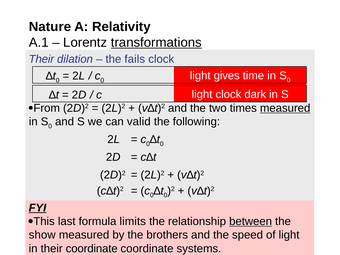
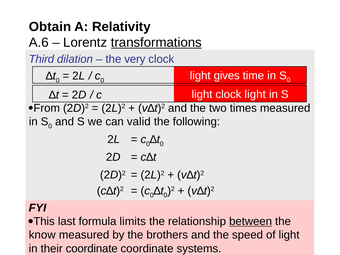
Nature: Nature -> Obtain
A.1: A.1 -> A.6
Their at (41, 59): Their -> Third
fails: fails -> very
clock dark: dark -> light
measured at (285, 108) underline: present -> none
FYI underline: present -> none
show: show -> know
